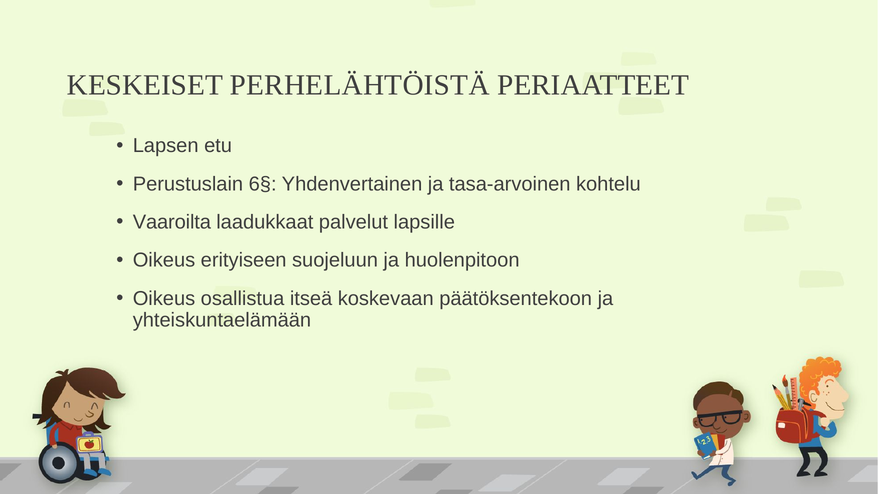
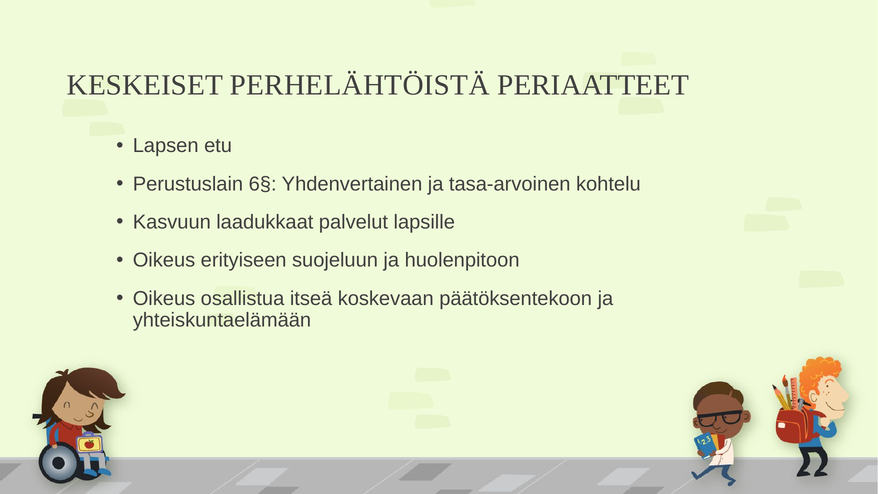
Vaaroilta: Vaaroilta -> Kasvuun
